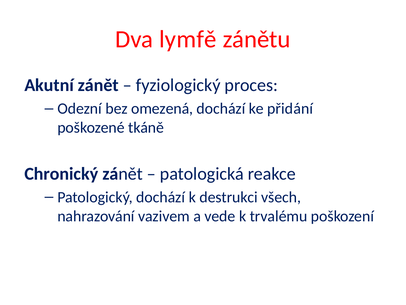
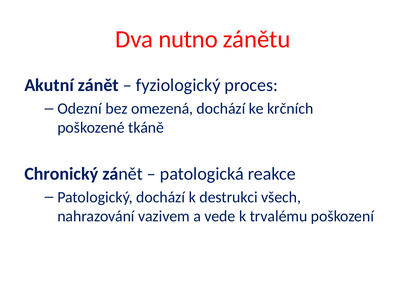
lymfě: lymfě -> nutno
přidání: přidání -> krčních
